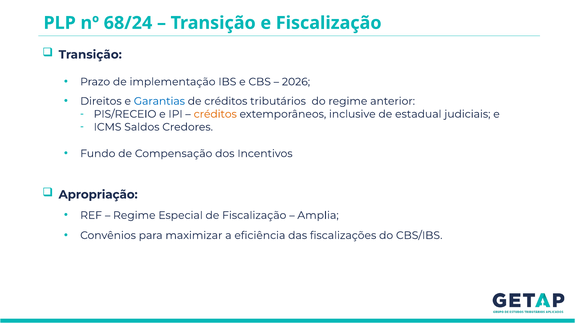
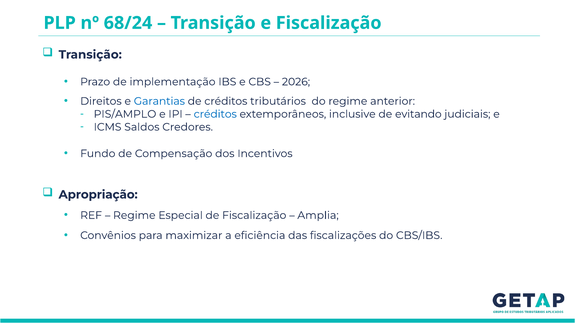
PIS/RECEIO: PIS/RECEIO -> PIS/AMPLO
créditos at (215, 114) colour: orange -> blue
estadual: estadual -> evitando
